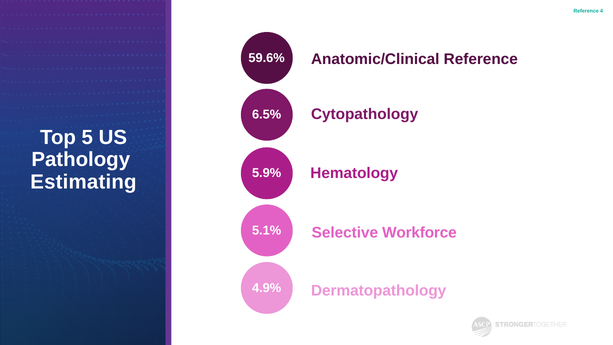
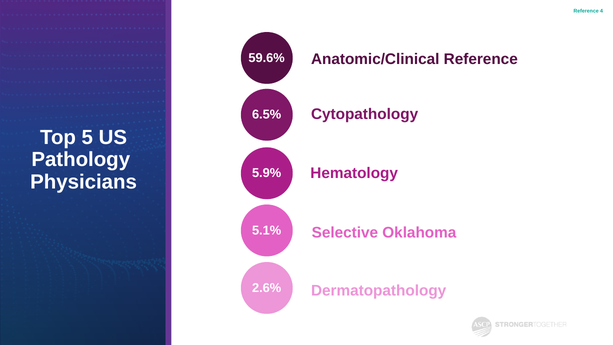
Estimating: Estimating -> Physicians
Workforce: Workforce -> Oklahoma
4.9%: 4.9% -> 2.6%
